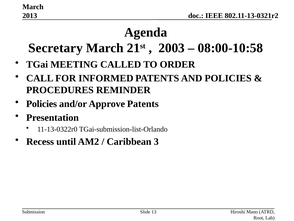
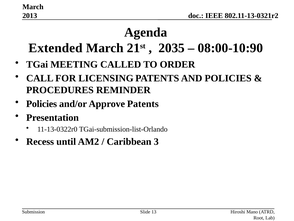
Secretary: Secretary -> Extended
2003: 2003 -> 2035
08:00-10:58: 08:00-10:58 -> 08:00-10:90
INFORMED: INFORMED -> LICENSING
